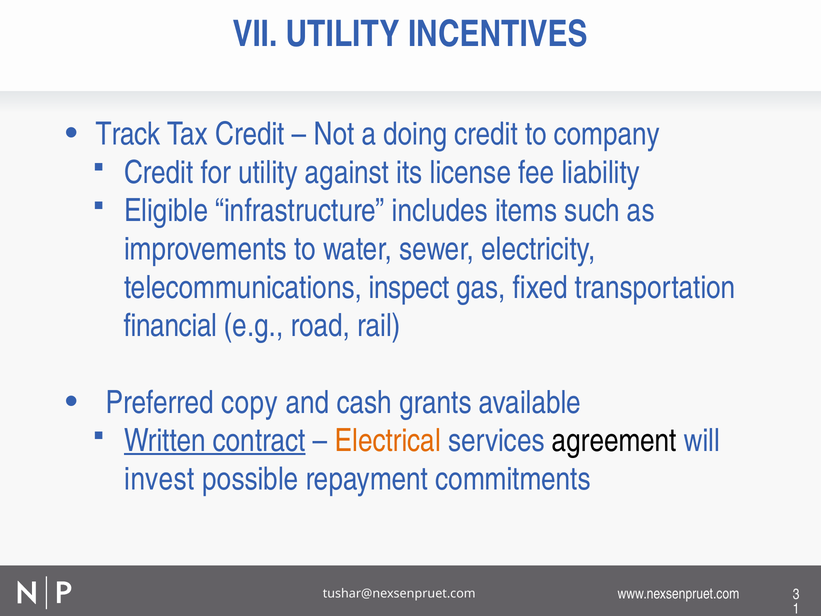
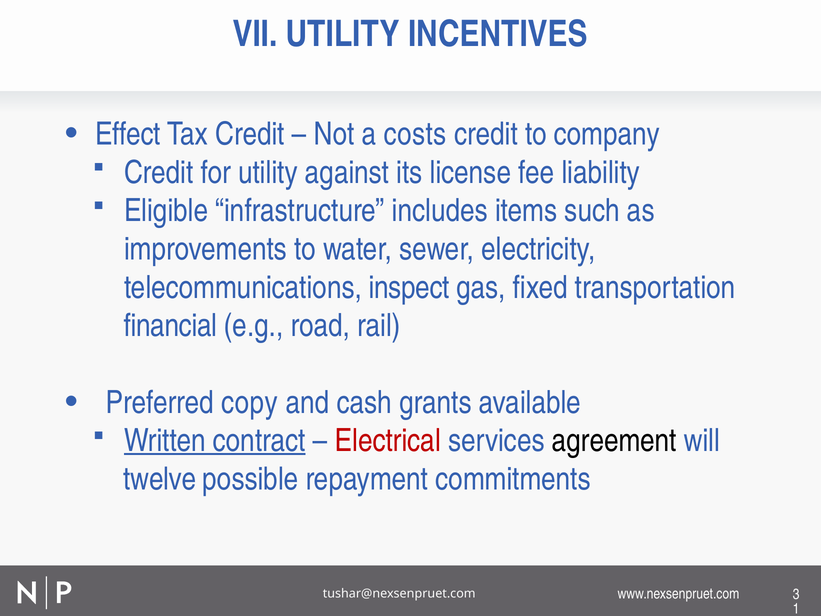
Track: Track -> Effect
doing: doing -> costs
Electrical colour: orange -> red
invest: invest -> twelve
